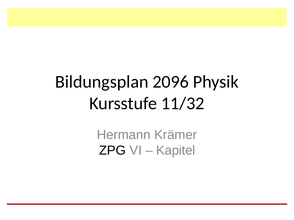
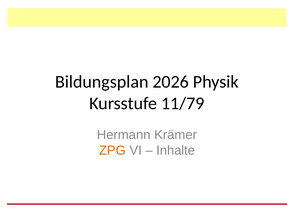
2096: 2096 -> 2026
11/32: 11/32 -> 11/79
ZPG colour: black -> orange
Kapitel: Kapitel -> Inhalte
